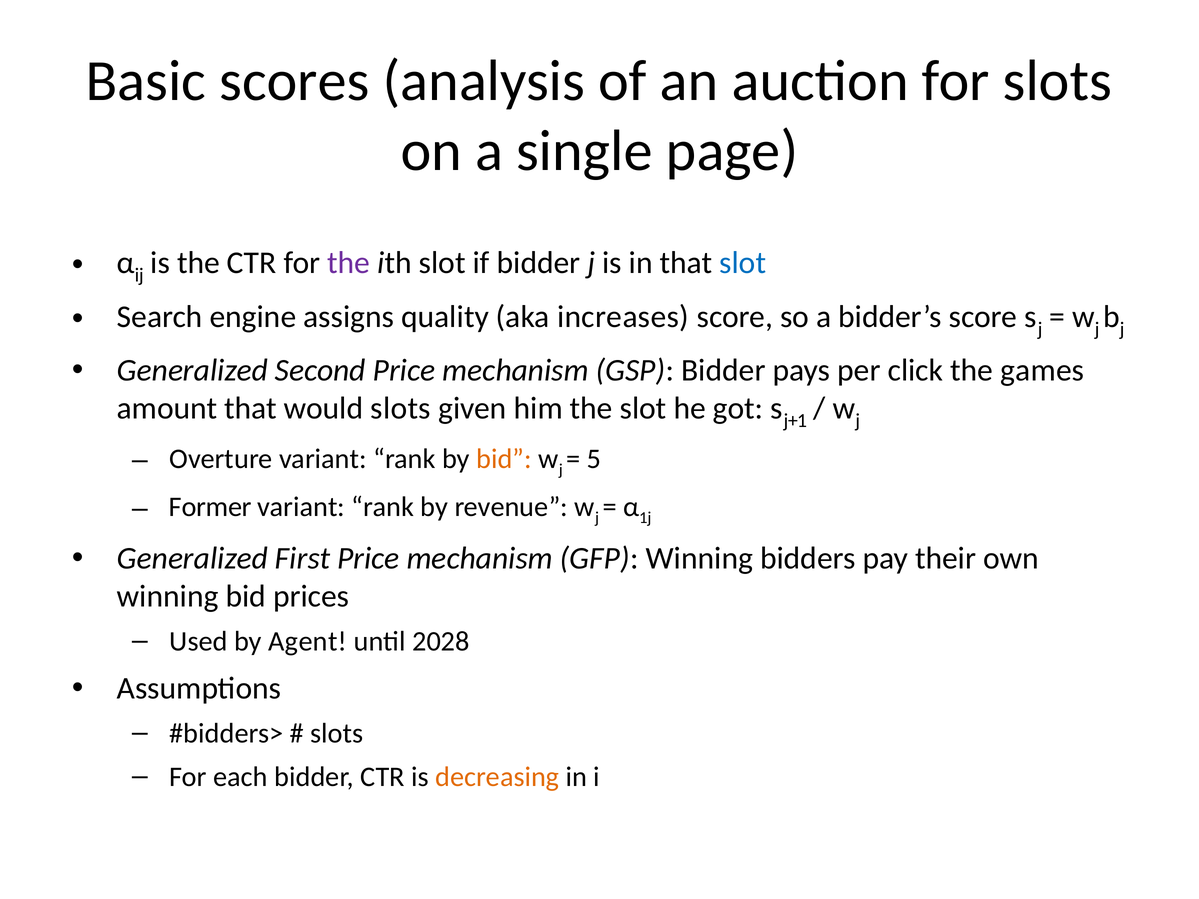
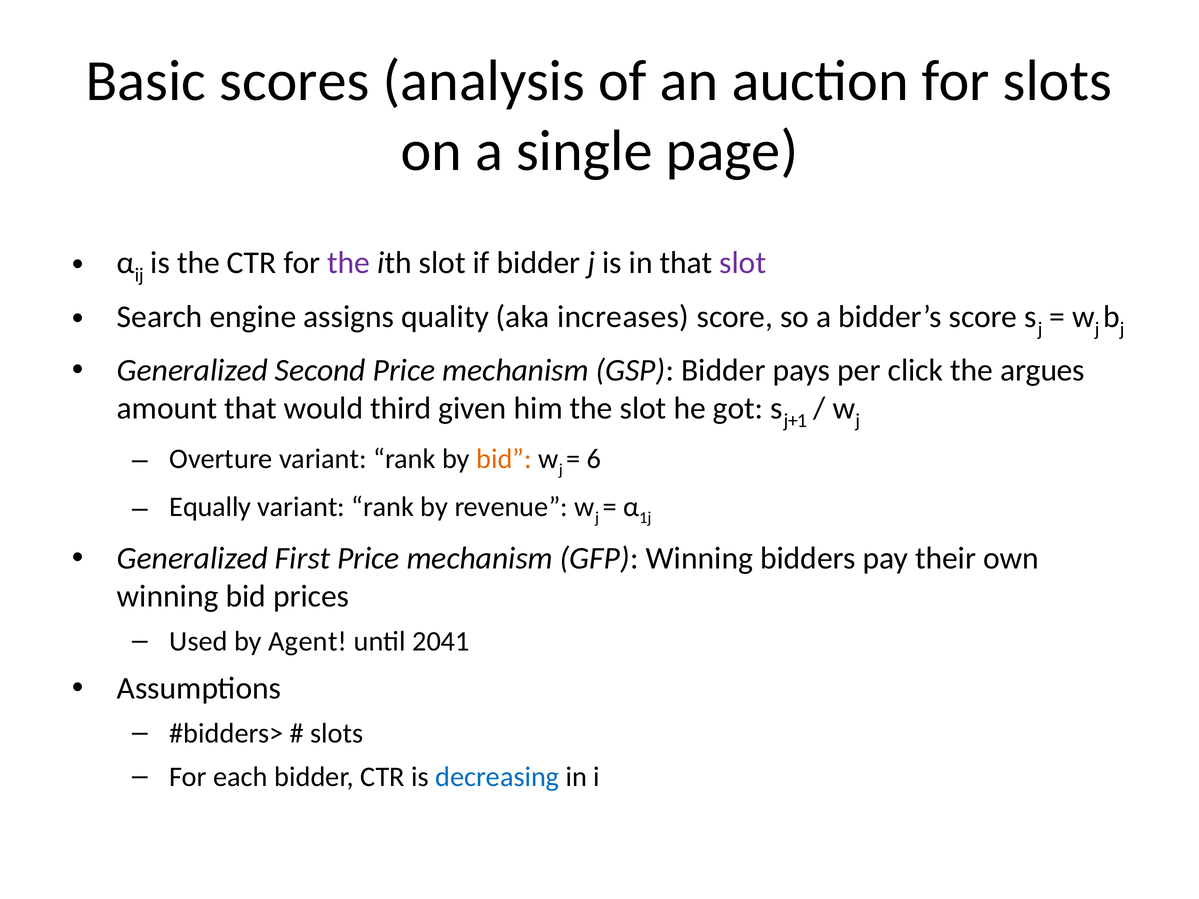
slot at (743, 263) colour: blue -> purple
games: games -> argues
would slots: slots -> third
5: 5 -> 6
Former: Former -> Equally
2028: 2028 -> 2041
decreasing colour: orange -> blue
